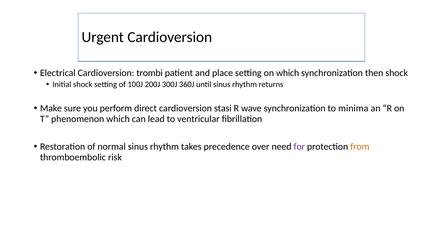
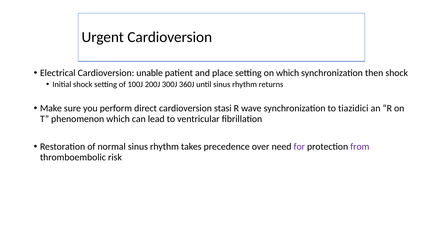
trombi: trombi -> unable
minima: minima -> tiazidici
from colour: orange -> purple
